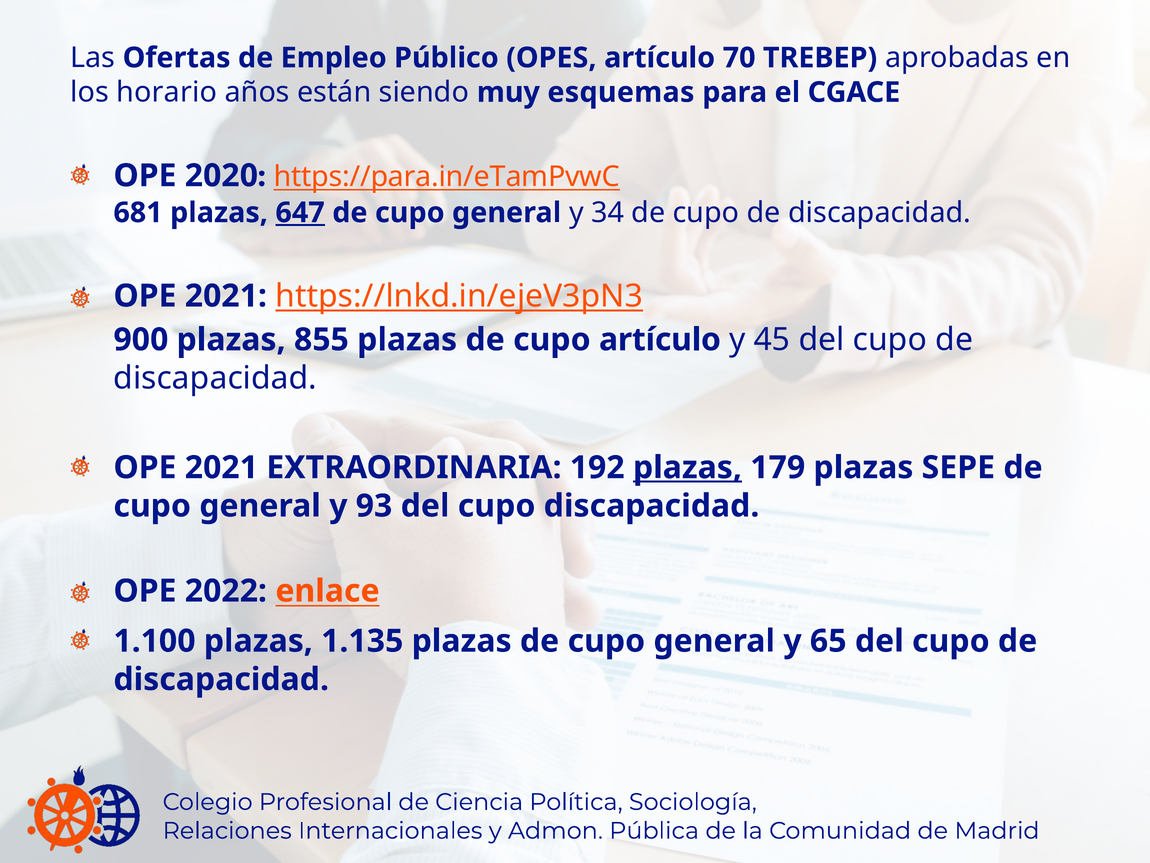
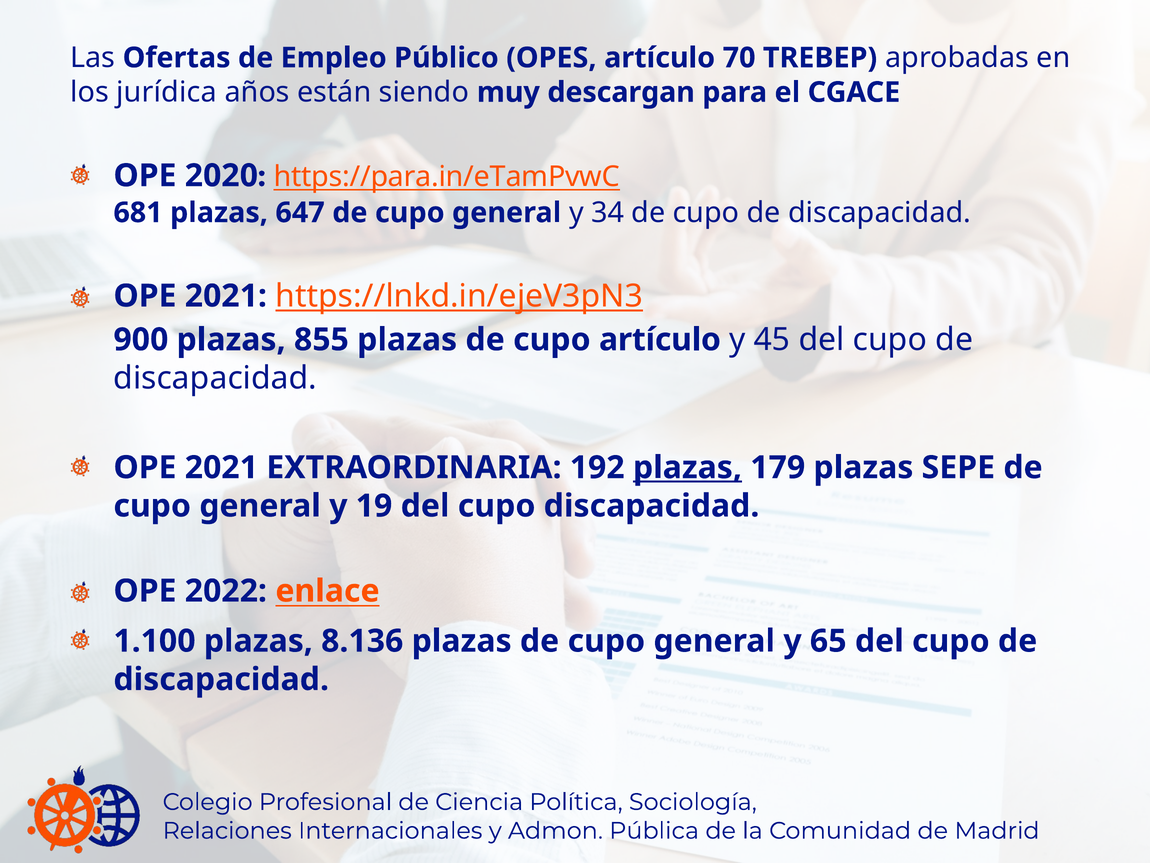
horario: horario -> jurídica
esquemas: esquemas -> descargan
647 underline: present -> none
93: 93 -> 19
1.135: 1.135 -> 8.136
